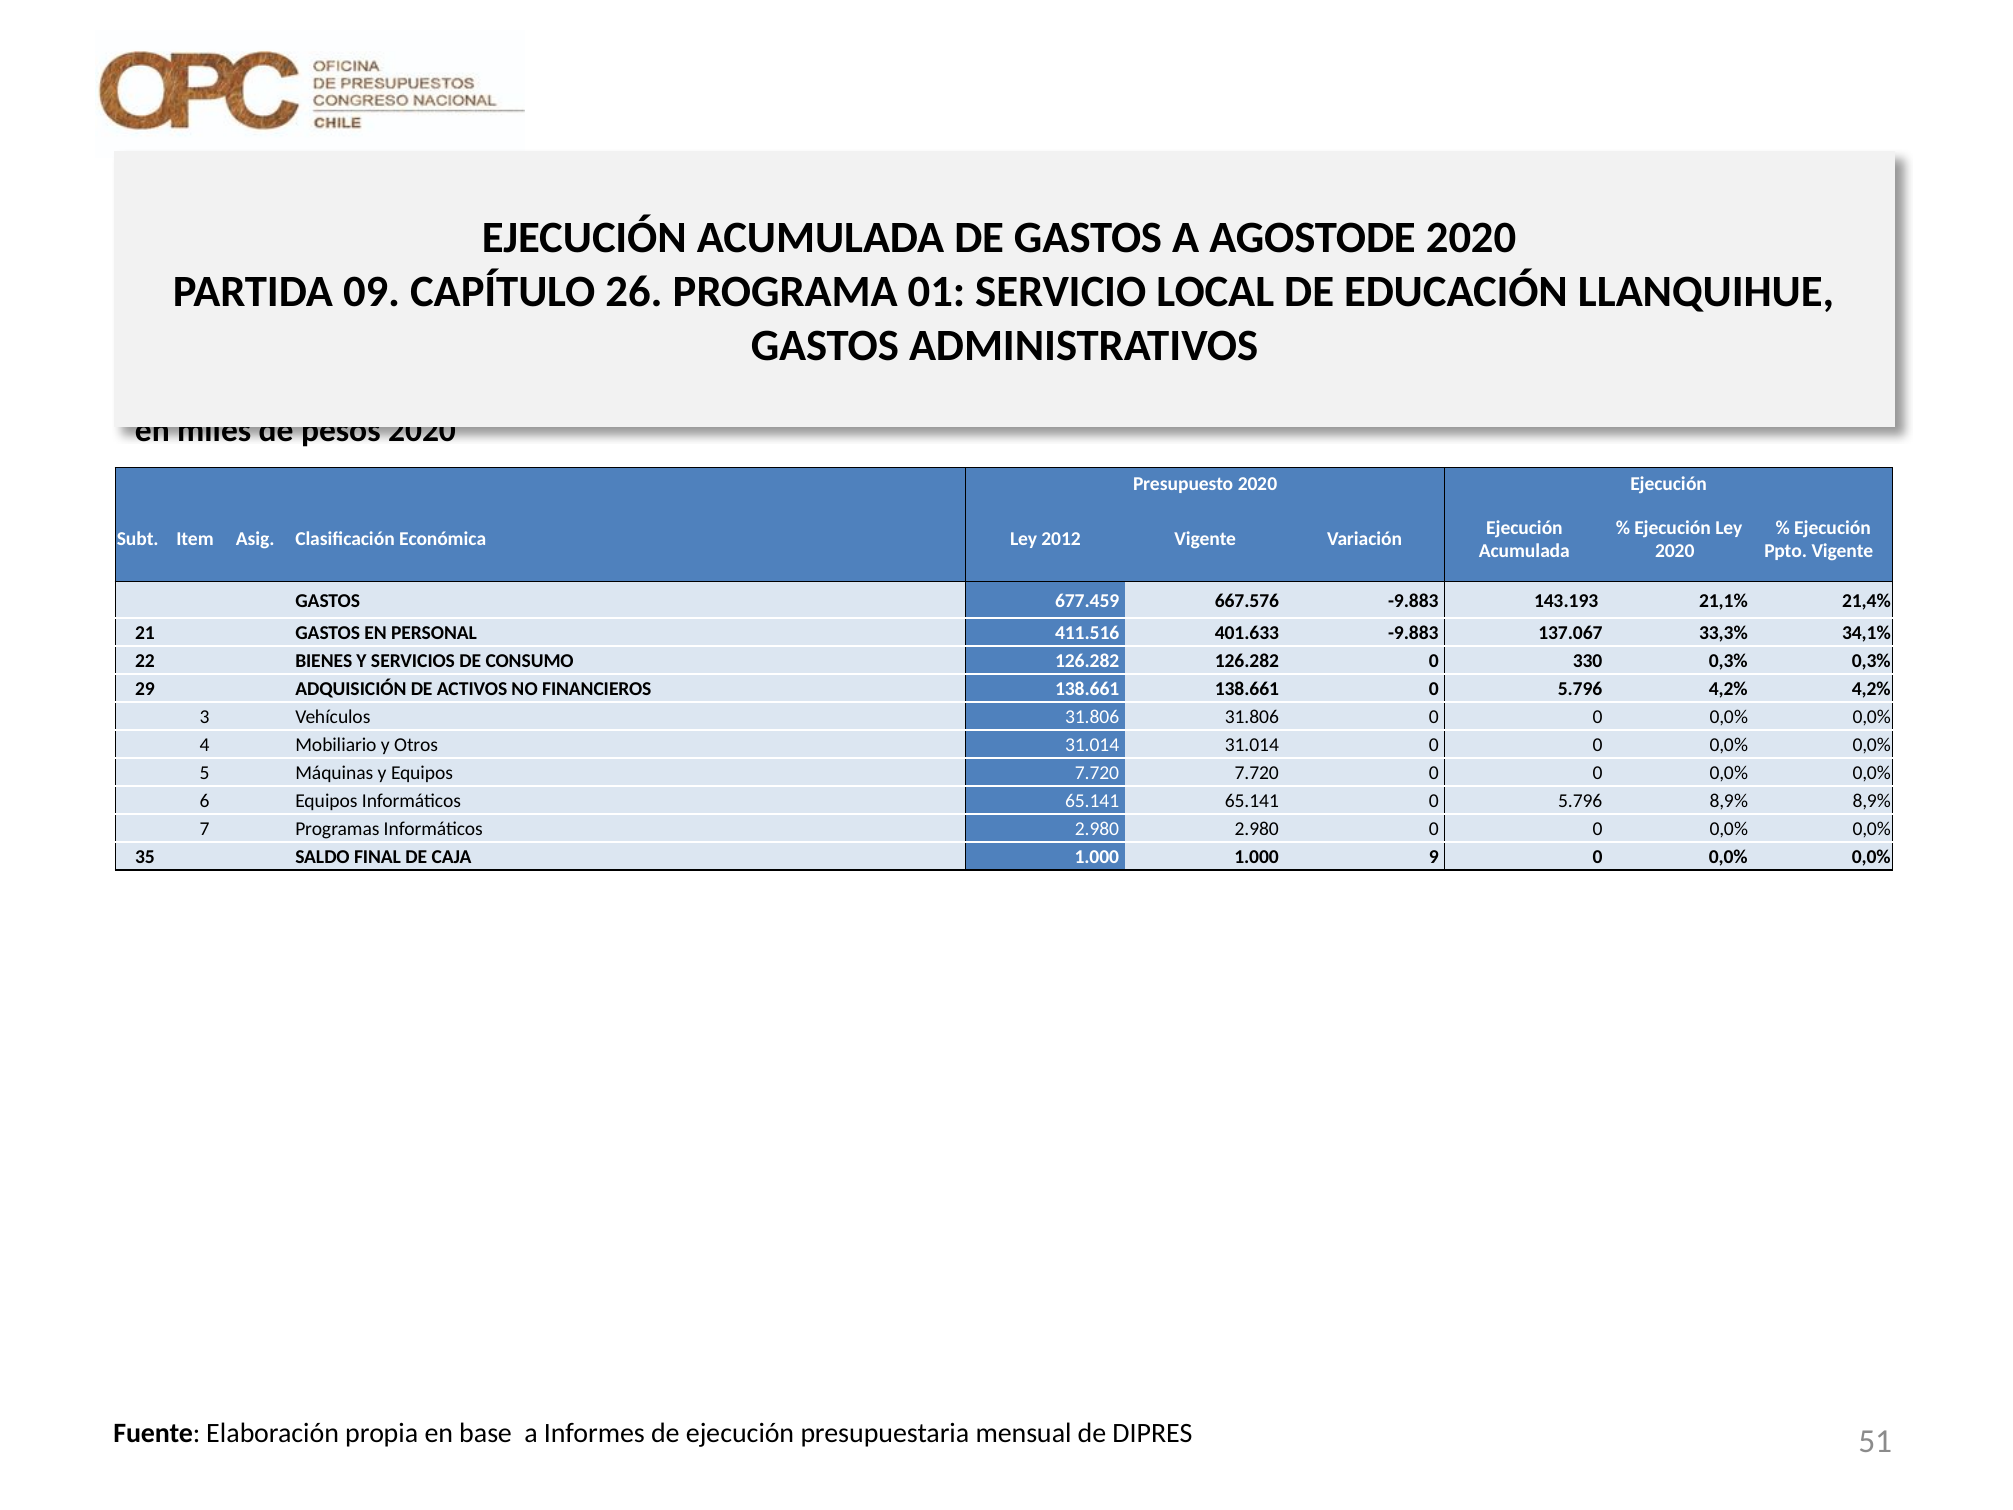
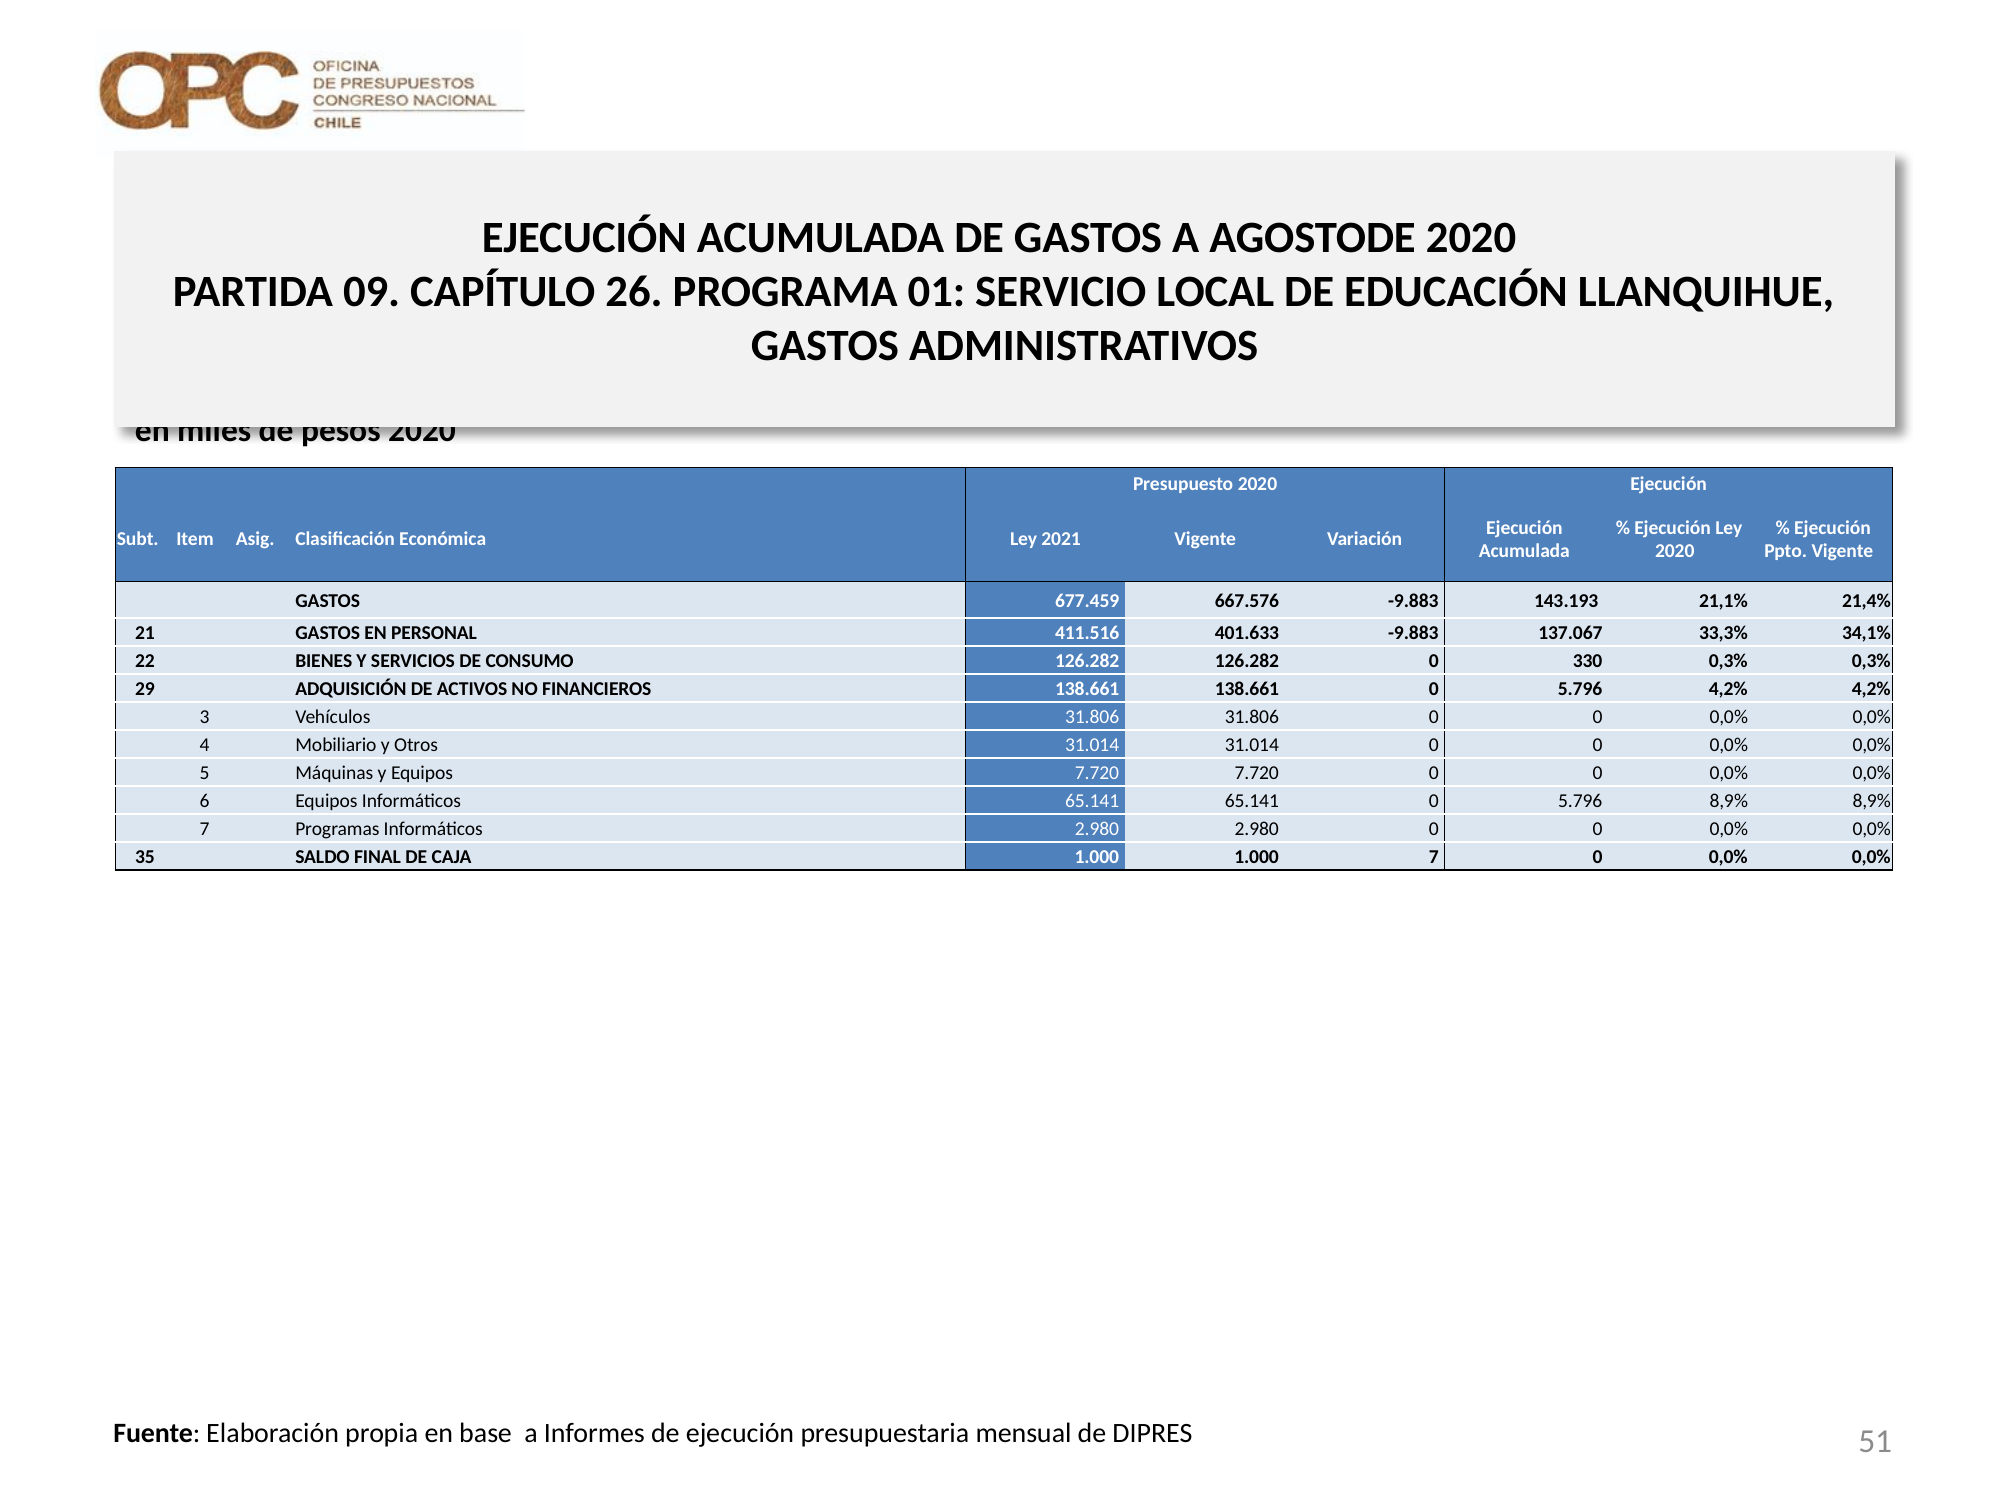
2012: 2012 -> 2021
1.000 9: 9 -> 7
